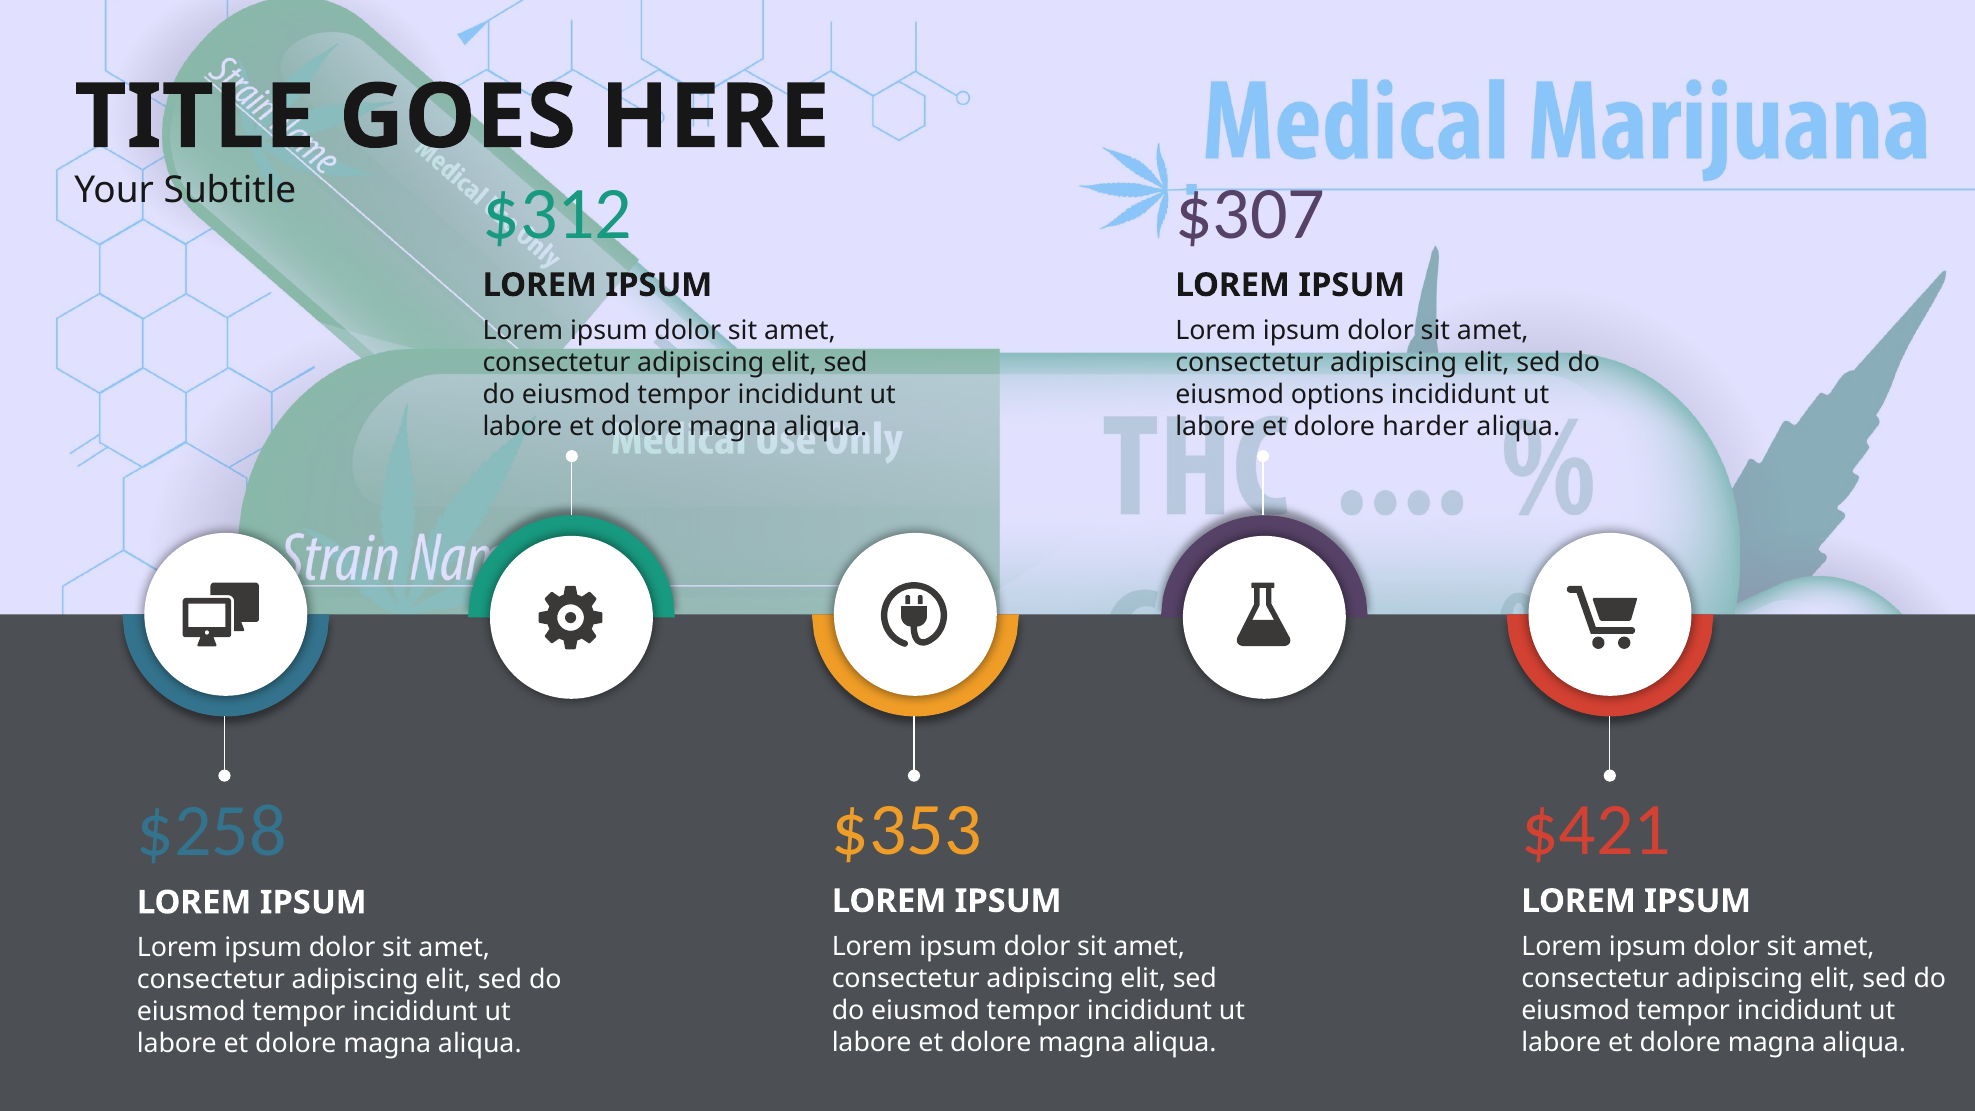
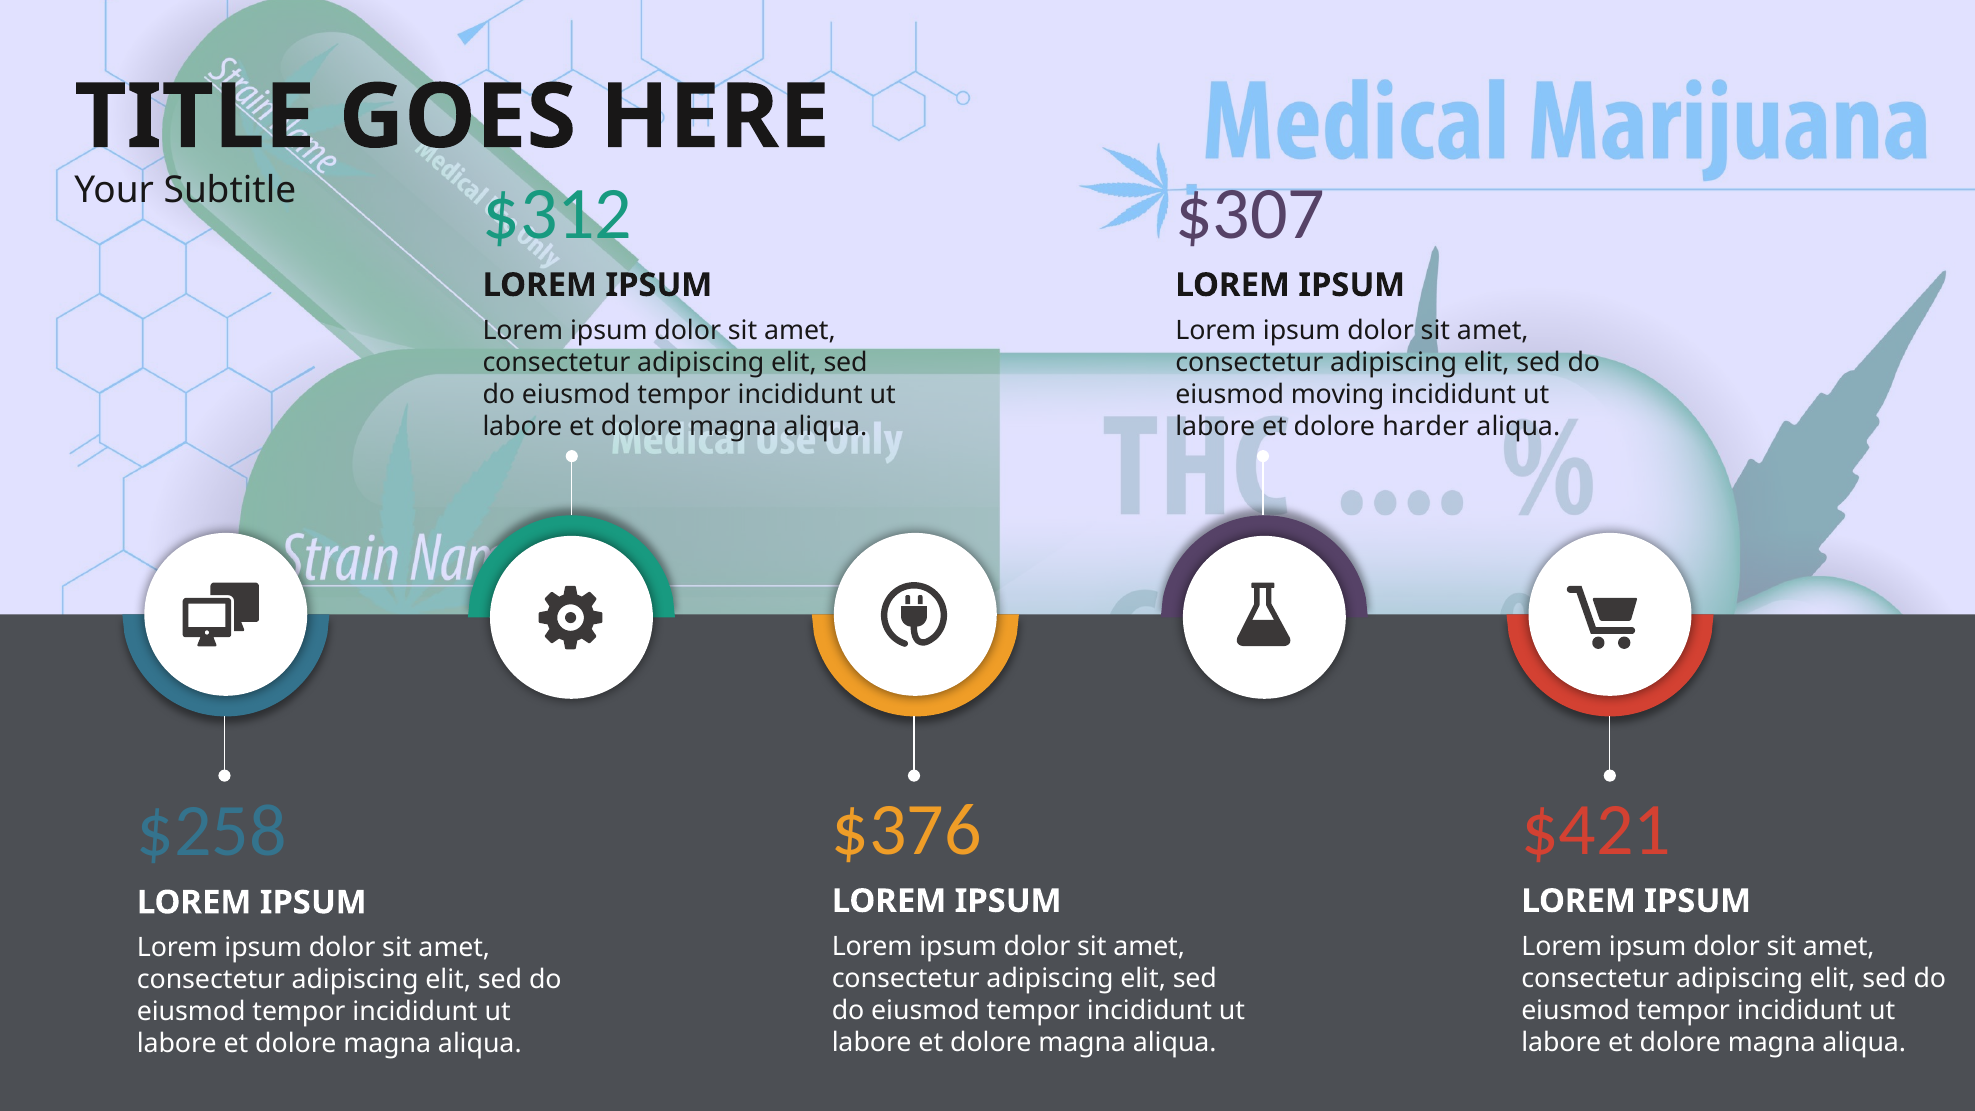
options: options -> moving
$353: $353 -> $376
